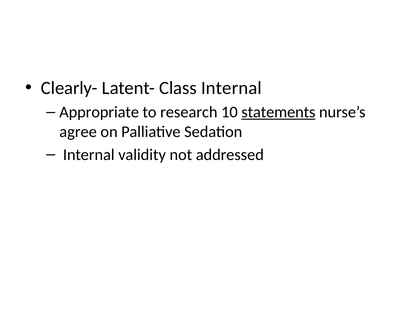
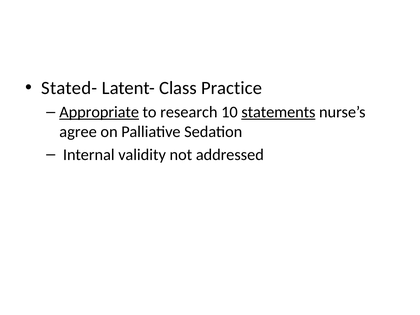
Clearly-: Clearly- -> Stated-
Class Internal: Internal -> Practice
Appropriate underline: none -> present
